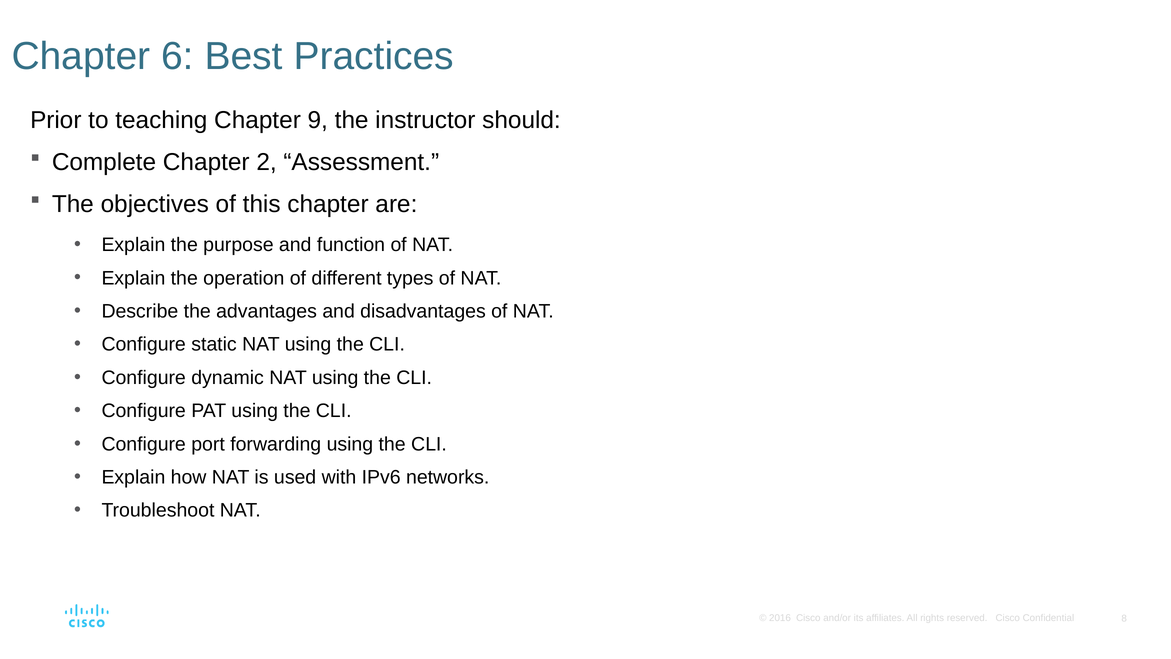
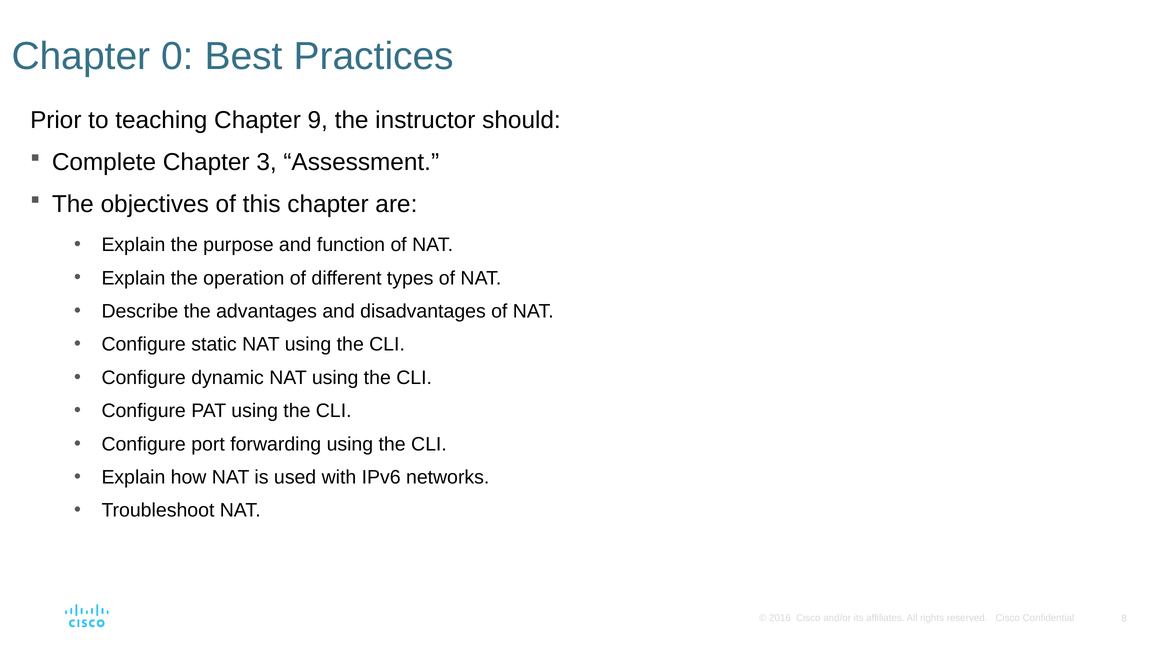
6: 6 -> 0
2: 2 -> 3
